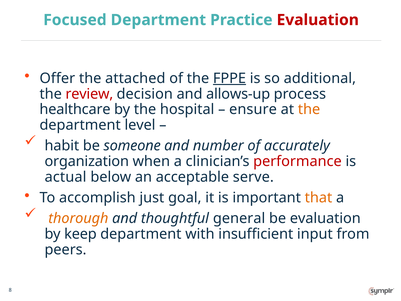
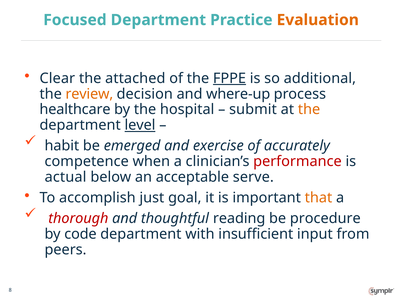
Evaluation at (318, 20) colour: red -> orange
Offer: Offer -> Clear
review colour: red -> orange
allows-up: allows-up -> where-up
ensure: ensure -> submit
level underline: none -> present
someone: someone -> emerged
number: number -> exercise
organization: organization -> competence
thorough colour: orange -> red
general: general -> reading
be evaluation: evaluation -> procedure
keep: keep -> code
